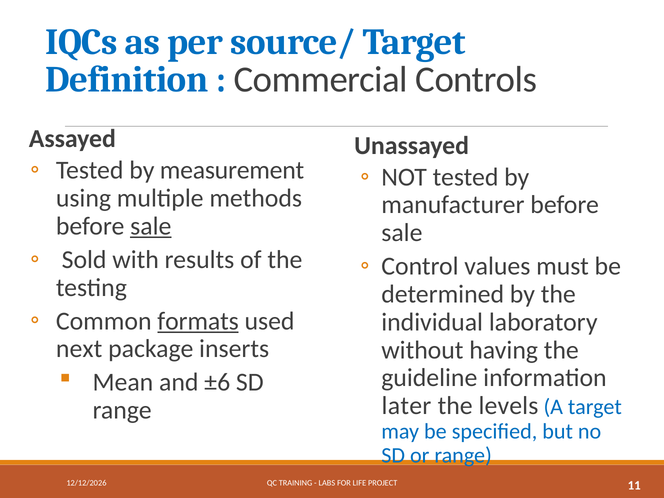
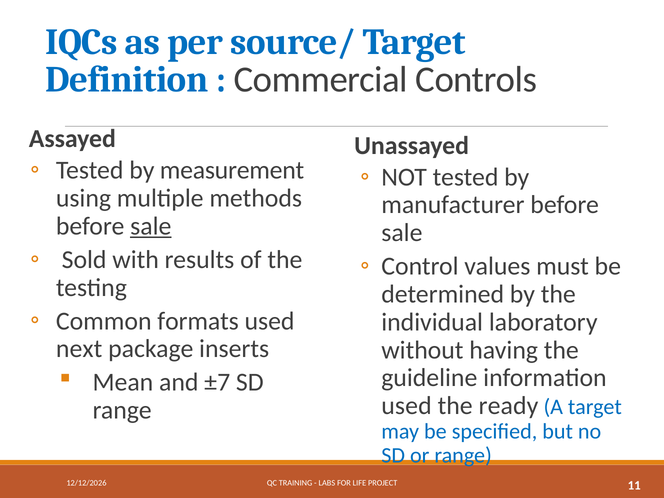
formats underline: present -> none
±6: ±6 -> ±7
later at (406, 406): later -> used
levels: levels -> ready
